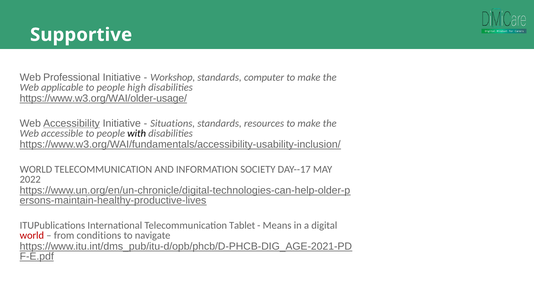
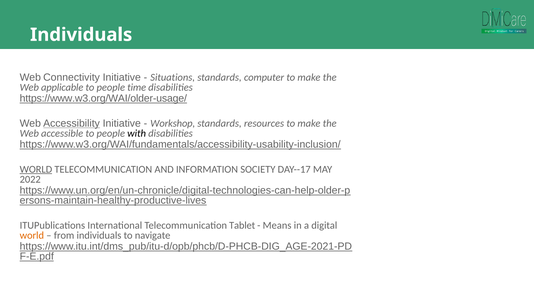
Supportive at (81, 35): Supportive -> Individuals
Professional: Professional -> Connectivity
Workshop: Workshop -> Situations
high: high -> time
Situations: Situations -> Workshop
WORLD at (36, 169) underline: none -> present
world at (32, 235) colour: red -> orange
from conditions: conditions -> individuals
